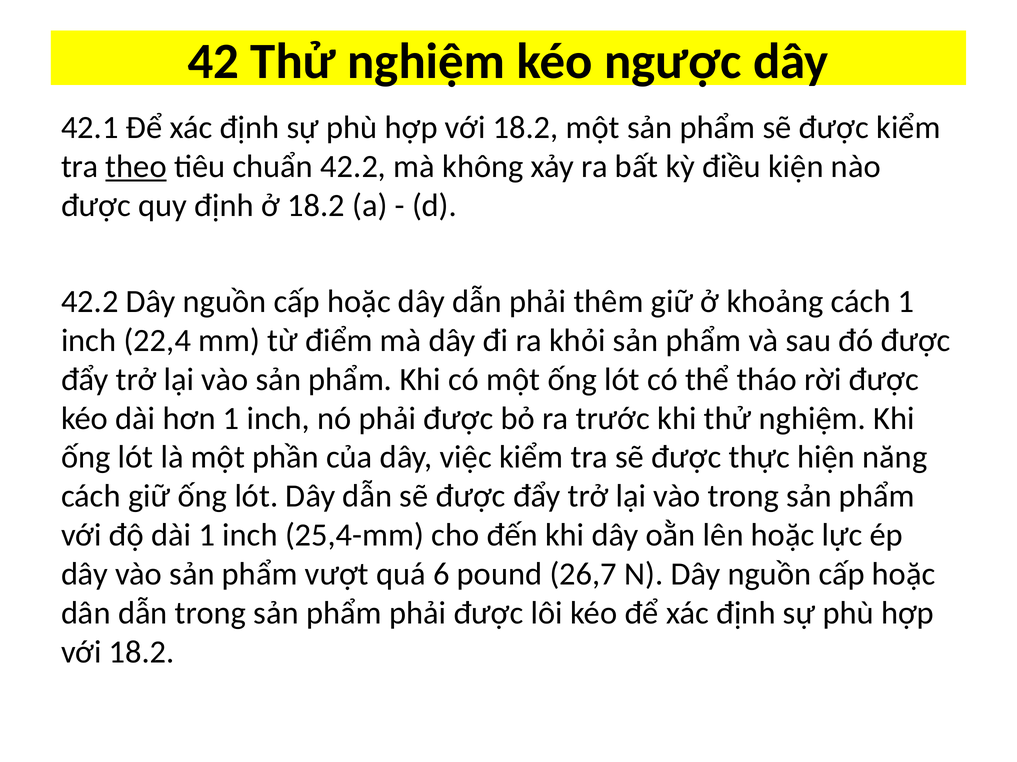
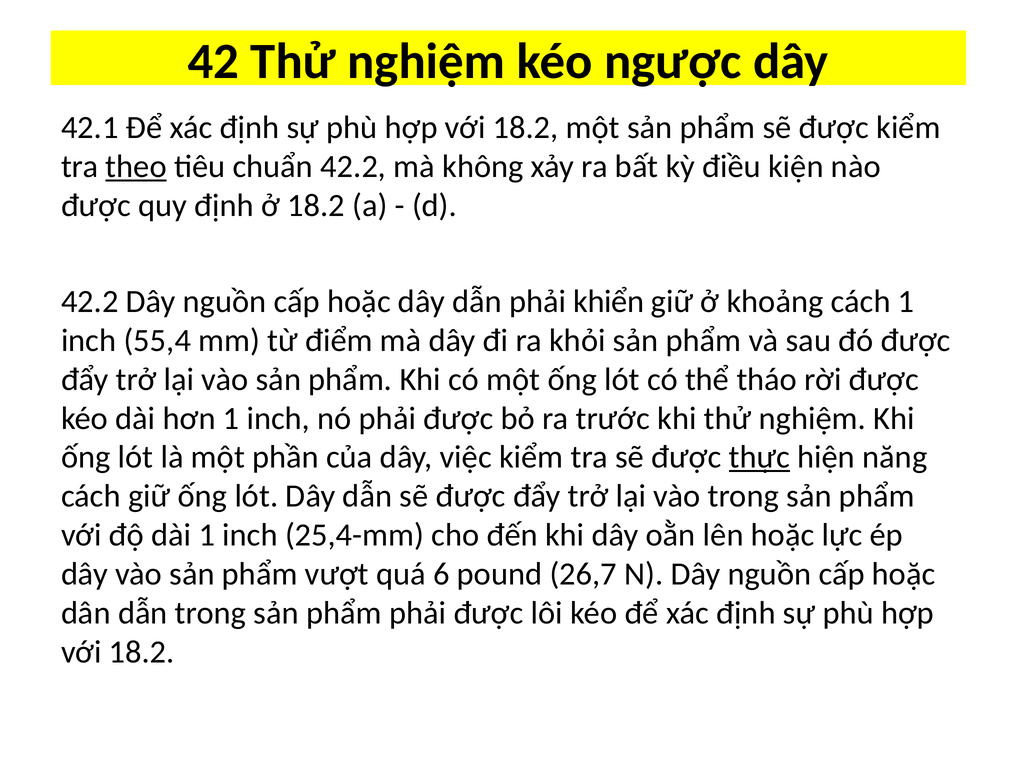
thêm: thêm -> khiển
22,4: 22,4 -> 55,4
thực underline: none -> present
